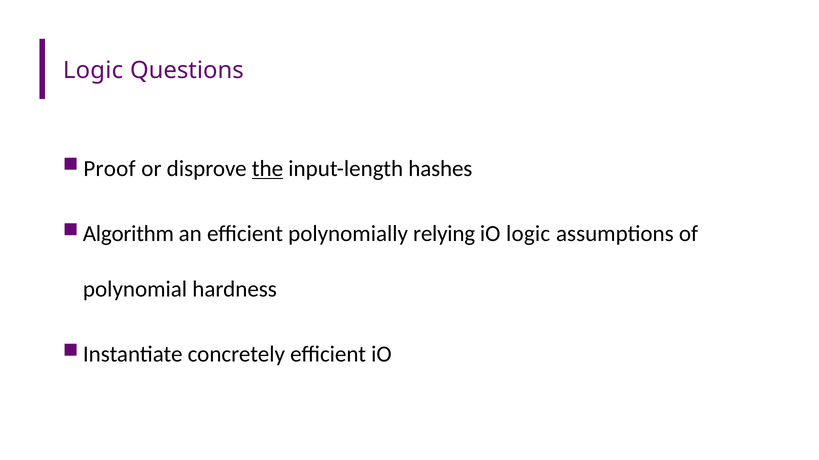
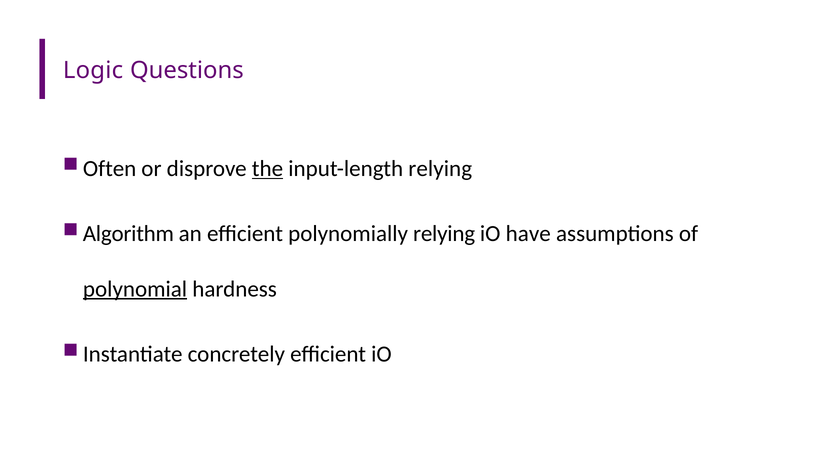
Proof: Proof -> Often
input-length hashes: hashes -> relying
logic at (528, 234): logic -> have
polynomial underline: none -> present
